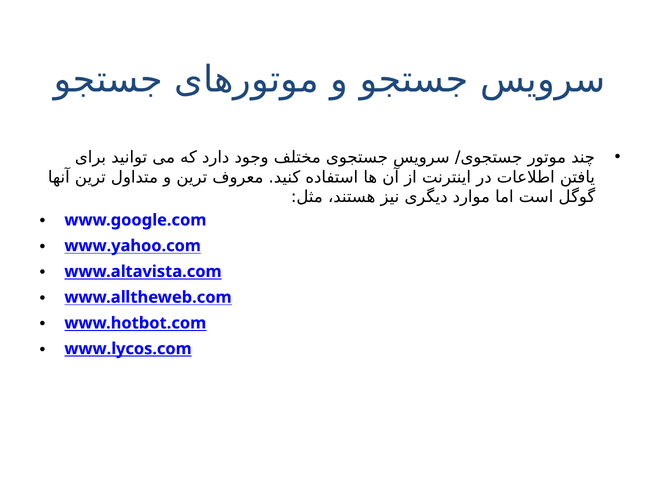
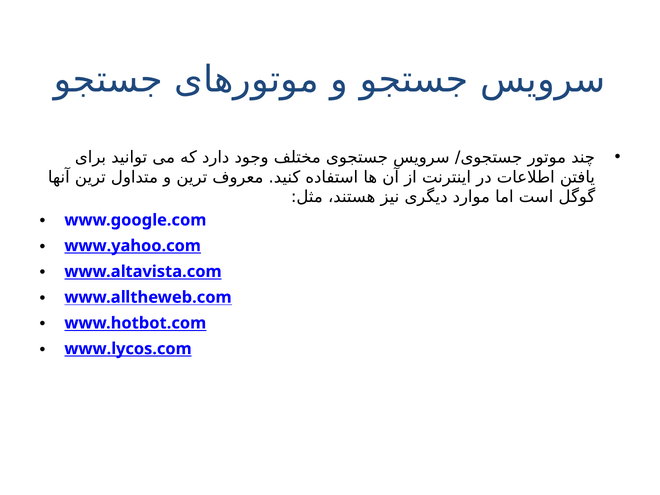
www.yahoo.com underline: none -> present
